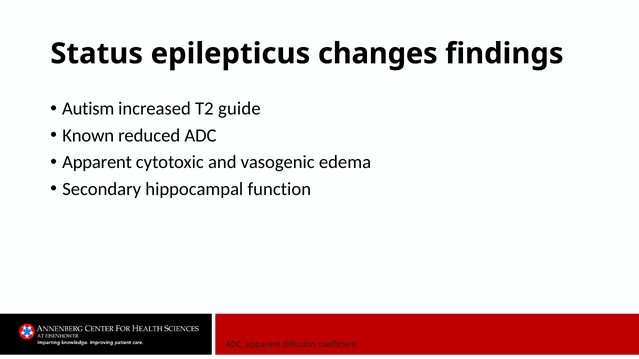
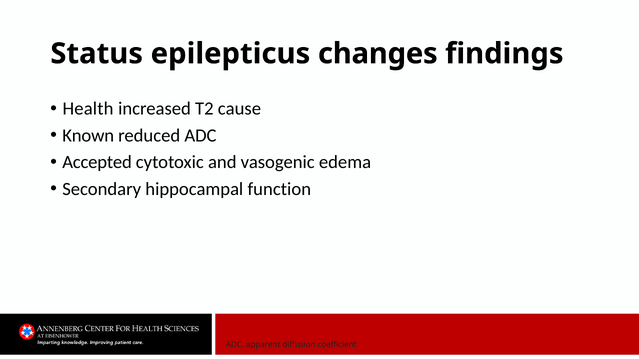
Autism: Autism -> Health
guide: guide -> cause
Apparent at (97, 162): Apparent -> Accepted
